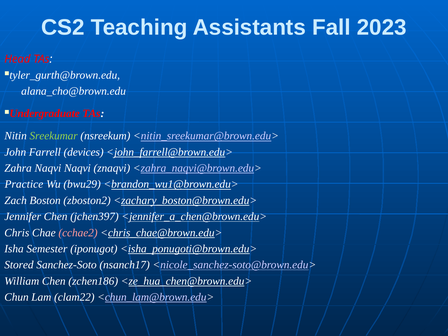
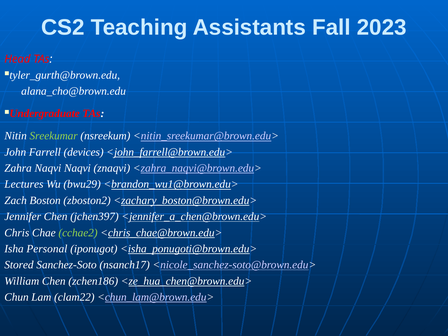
Practice: Practice -> Lectures
cchae2 colour: pink -> light green
Semester: Semester -> Personal
